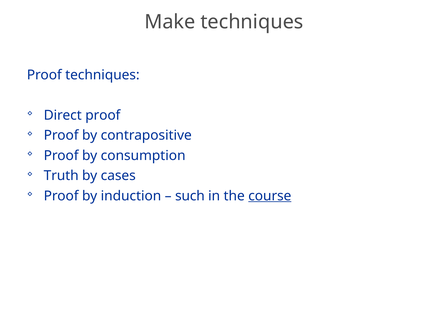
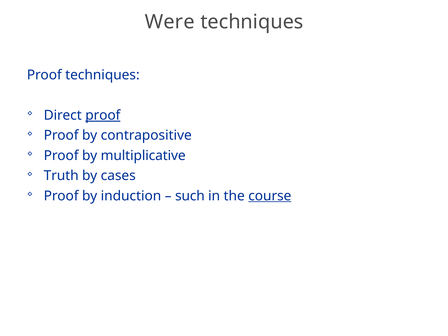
Make: Make -> Were
proof at (103, 115) underline: none -> present
consumption: consumption -> multiplicative
